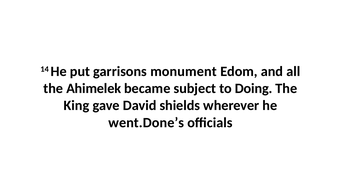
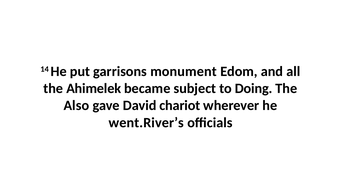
King: King -> Also
shields: shields -> chariot
went.Done’s: went.Done’s -> went.River’s
